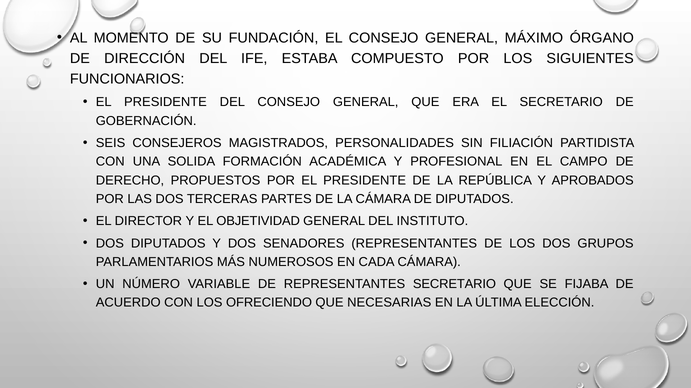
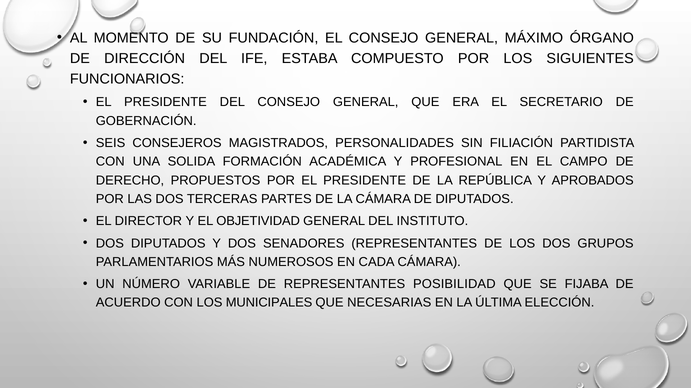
REPRESENTANTES SECRETARIO: SECRETARIO -> POSIBILIDAD
OFRECIENDO: OFRECIENDO -> MUNICIPALES
